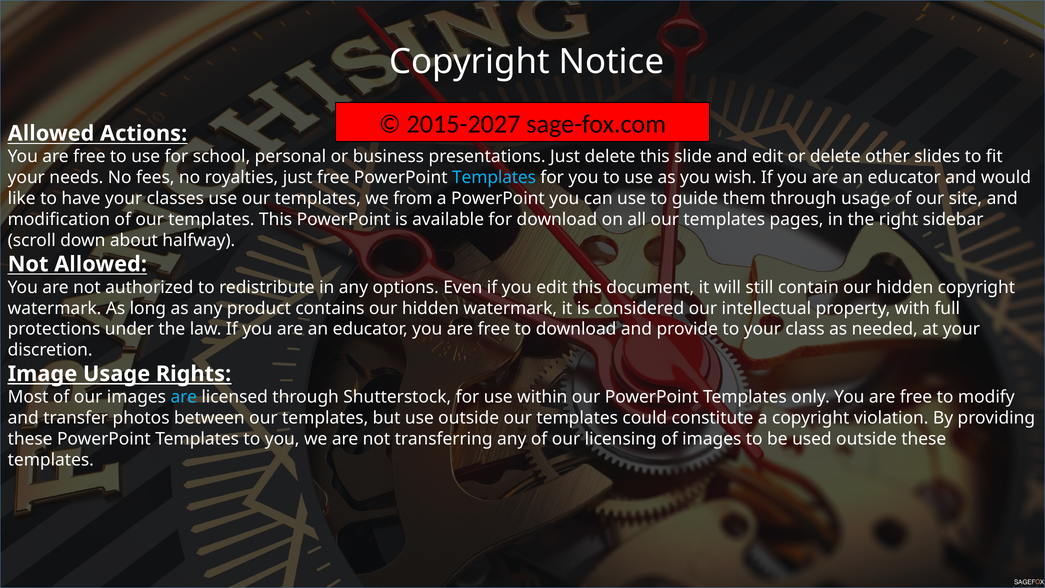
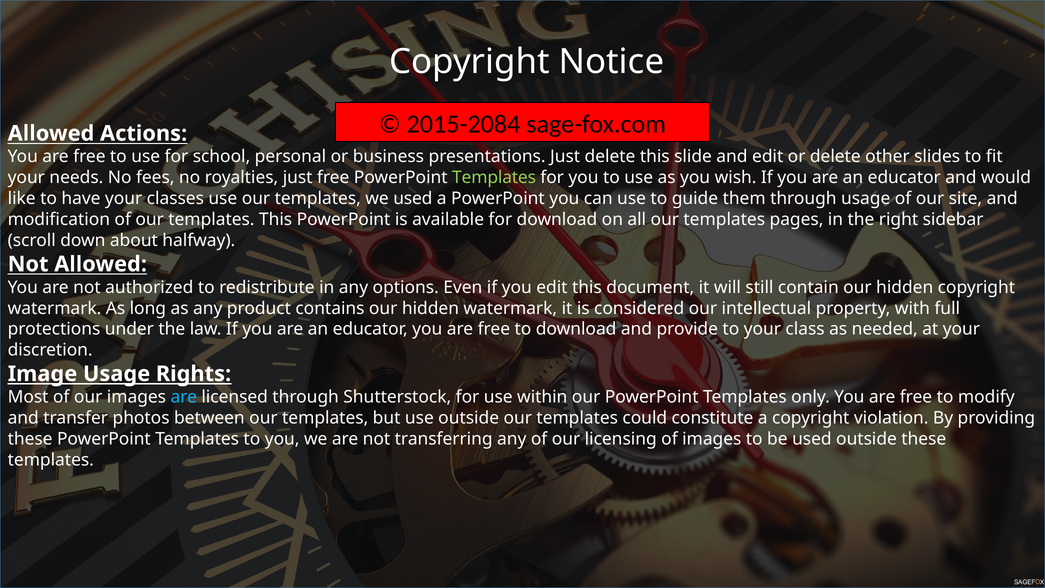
2015-2027: 2015-2027 -> 2015-2084
Templates at (494, 178) colour: light blue -> light green
we from: from -> used
